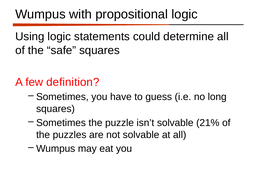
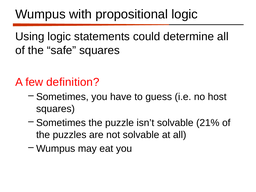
long: long -> host
